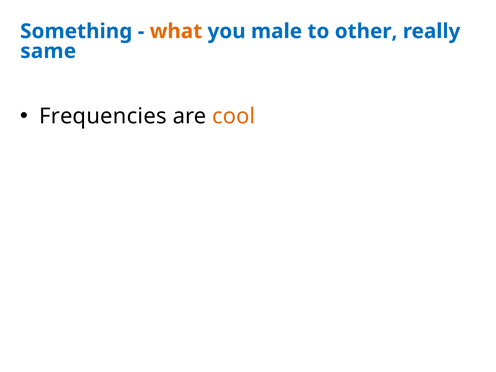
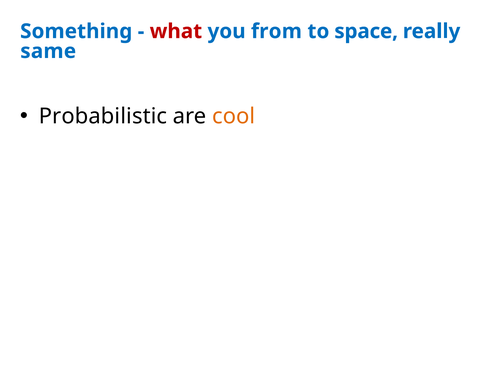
what colour: orange -> red
male: male -> from
other: other -> space
Frequencies: Frequencies -> Probabilistic
